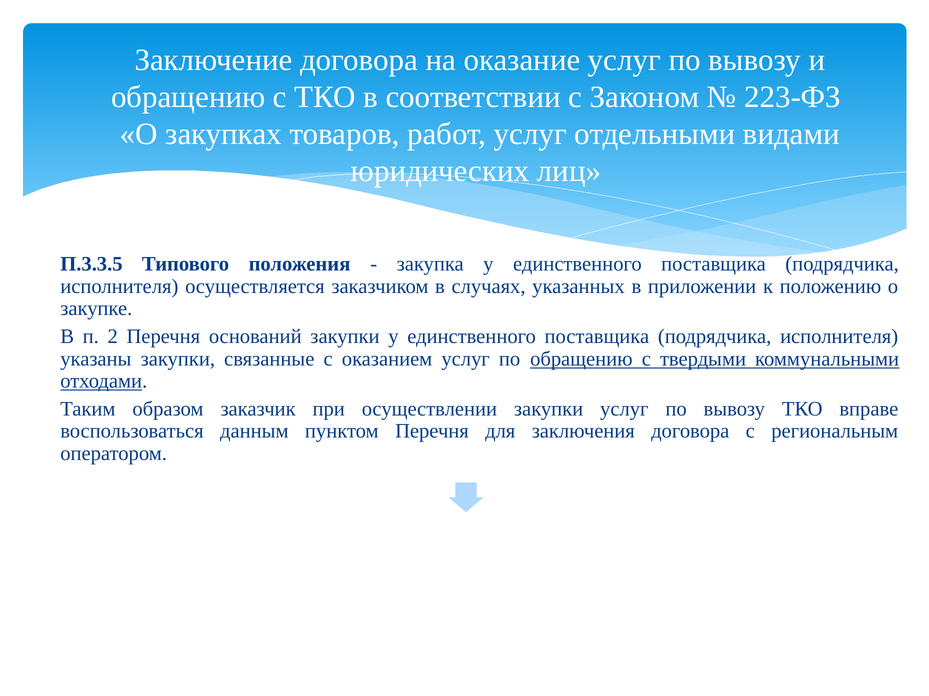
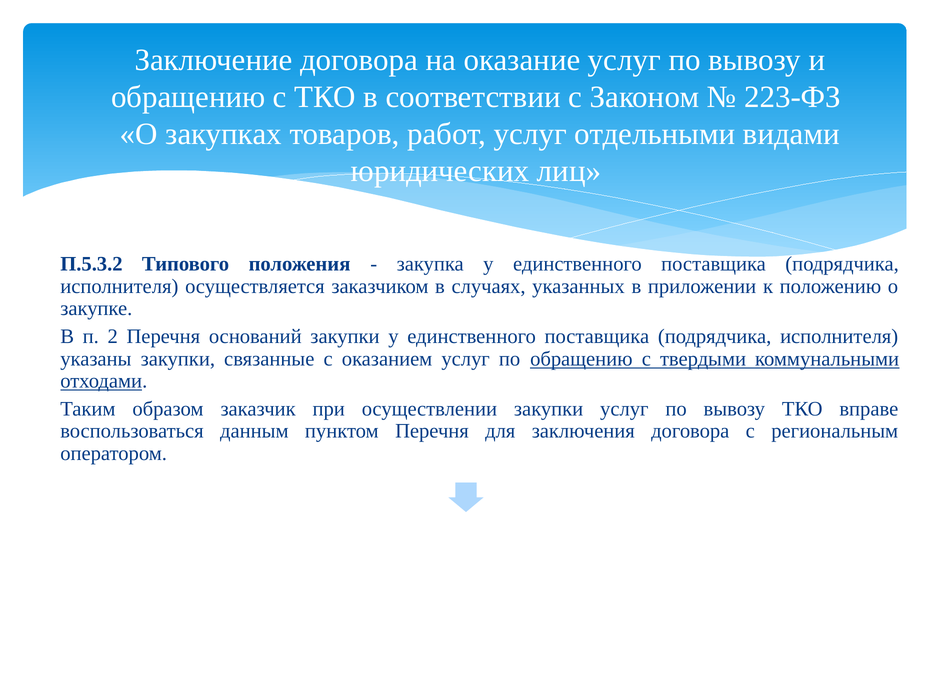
П.3.3.5: П.3.3.5 -> П.5.3.2
